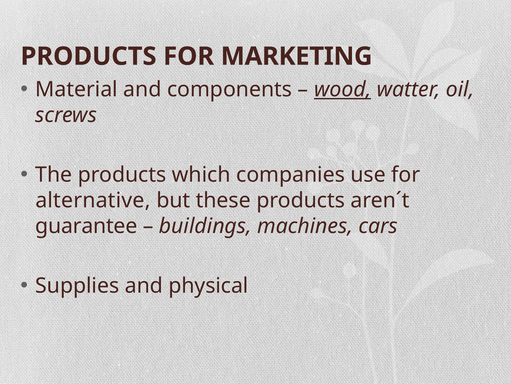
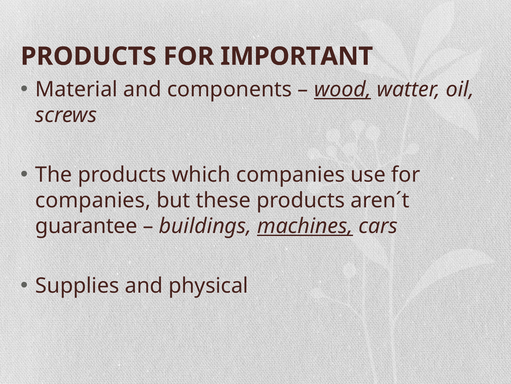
MARKETING: MARKETING -> IMPORTANT
alternative at (93, 200): alternative -> companies
machines underline: none -> present
